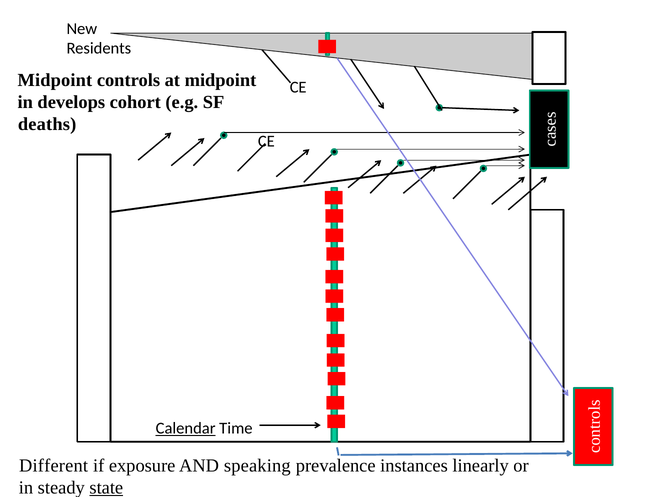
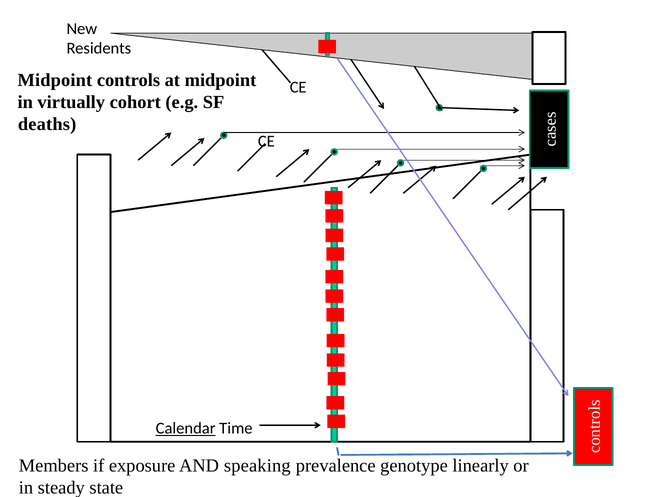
develops: develops -> virtually
Different: Different -> Members
instances: instances -> genotype
state underline: present -> none
